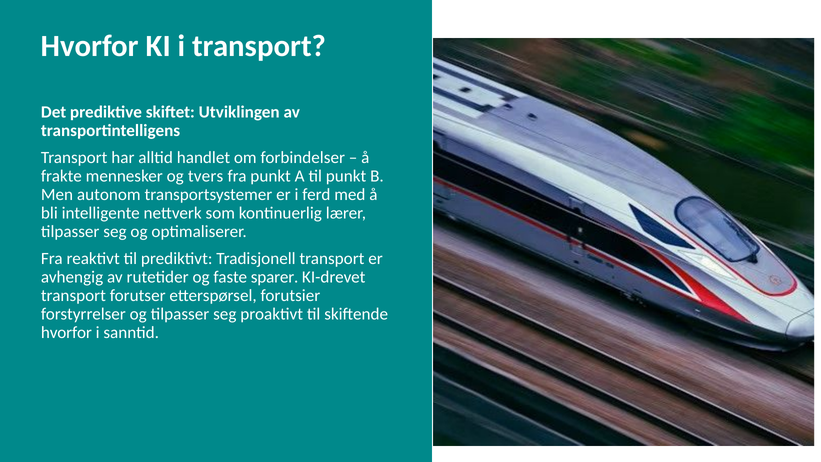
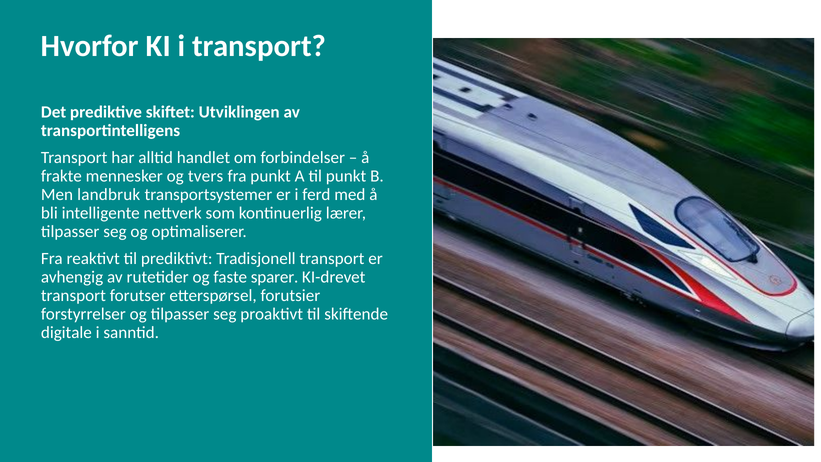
autonom: autonom -> landbruk
hvorfor at (66, 332): hvorfor -> digitale
